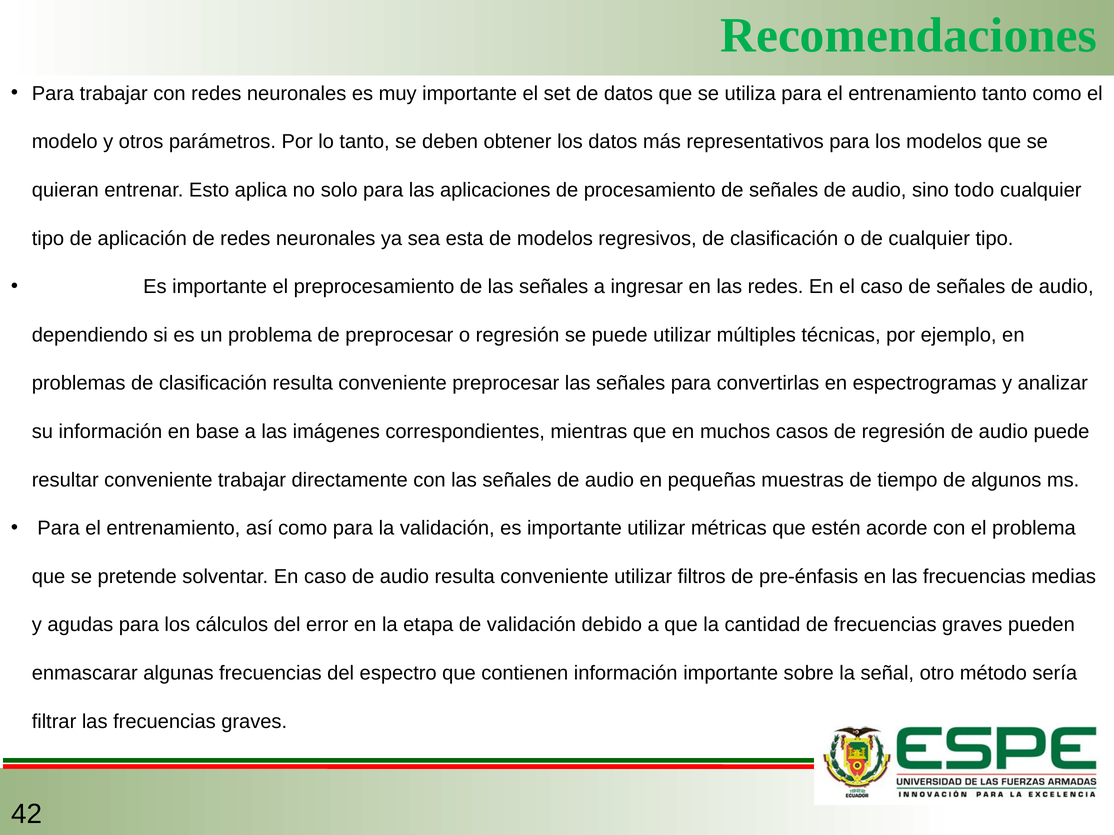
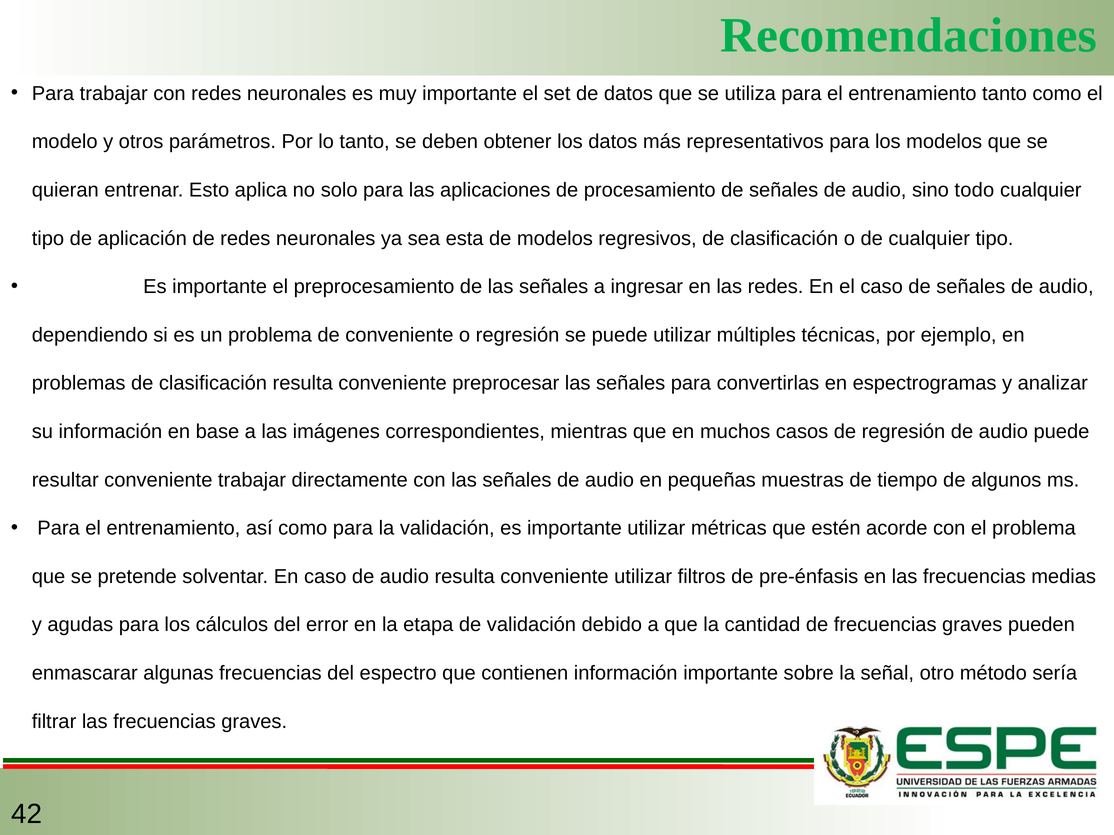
de preprocesar: preprocesar -> conveniente
